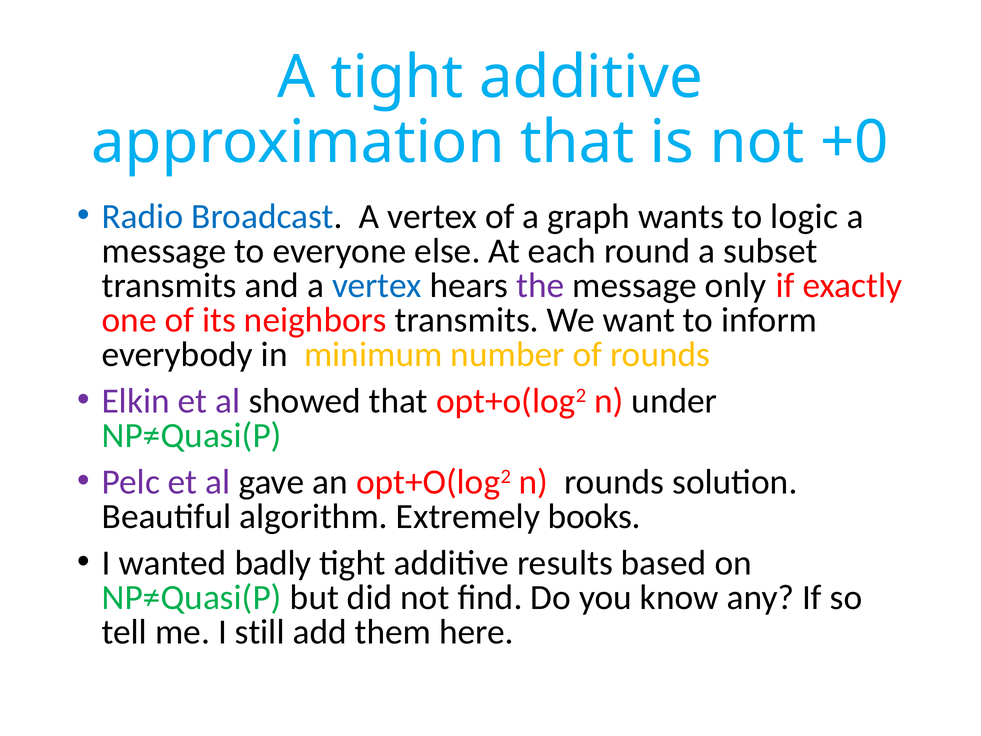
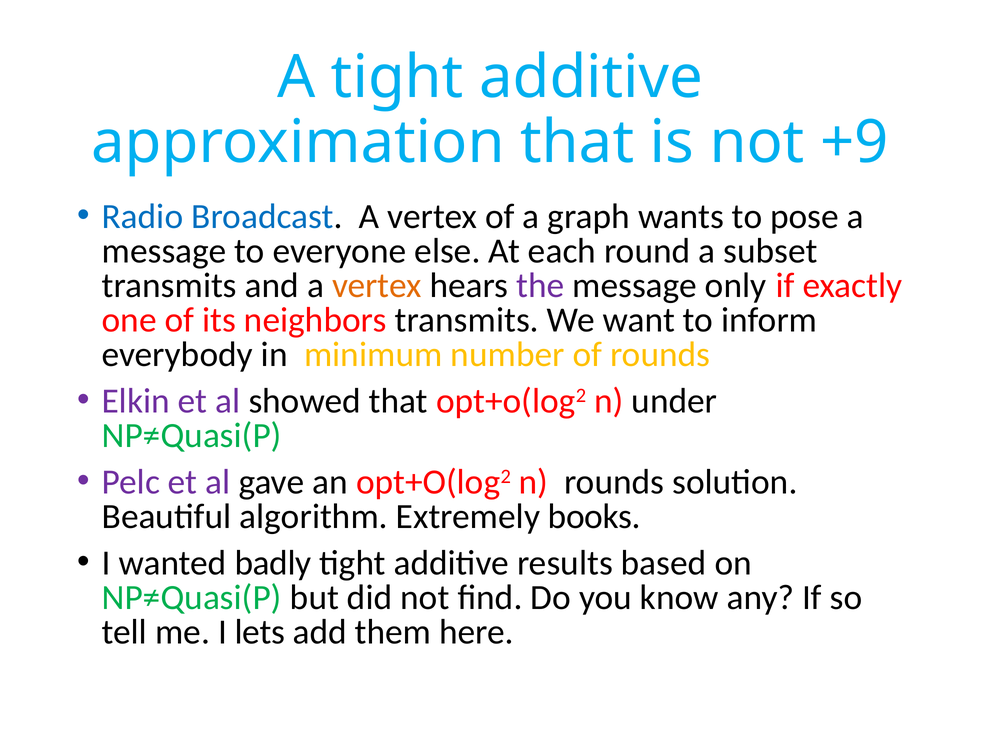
+0: +0 -> +9
logic: logic -> pose
vertex at (377, 285) colour: blue -> orange
still: still -> lets
